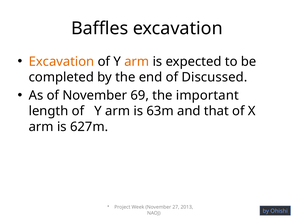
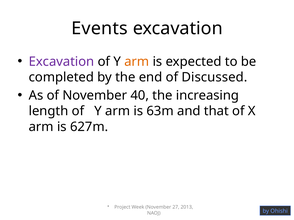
Baffles: Baffles -> Events
Excavation at (61, 62) colour: orange -> purple
69: 69 -> 40
important: important -> increasing
